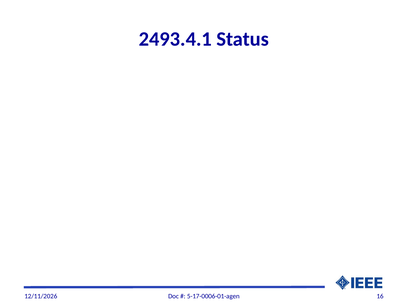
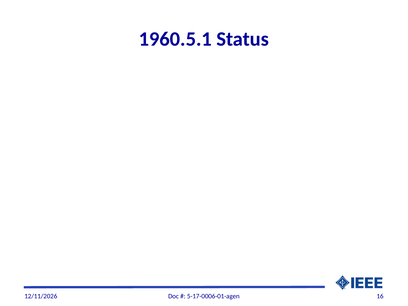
2493.4.1: 2493.4.1 -> 1960.5.1
